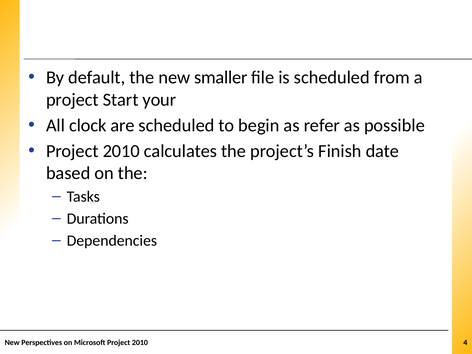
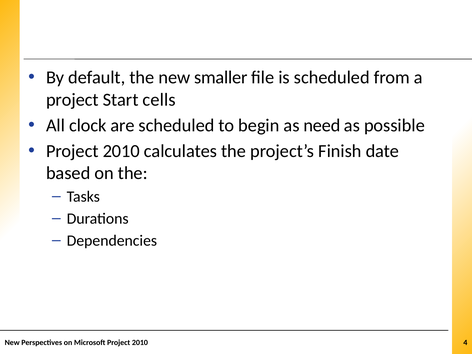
your: your -> cells
refer: refer -> need
